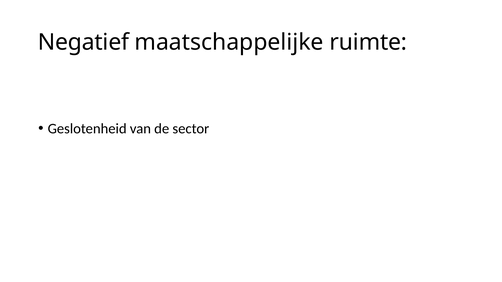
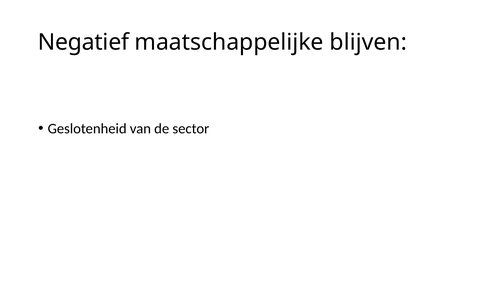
ruimte: ruimte -> blijven
